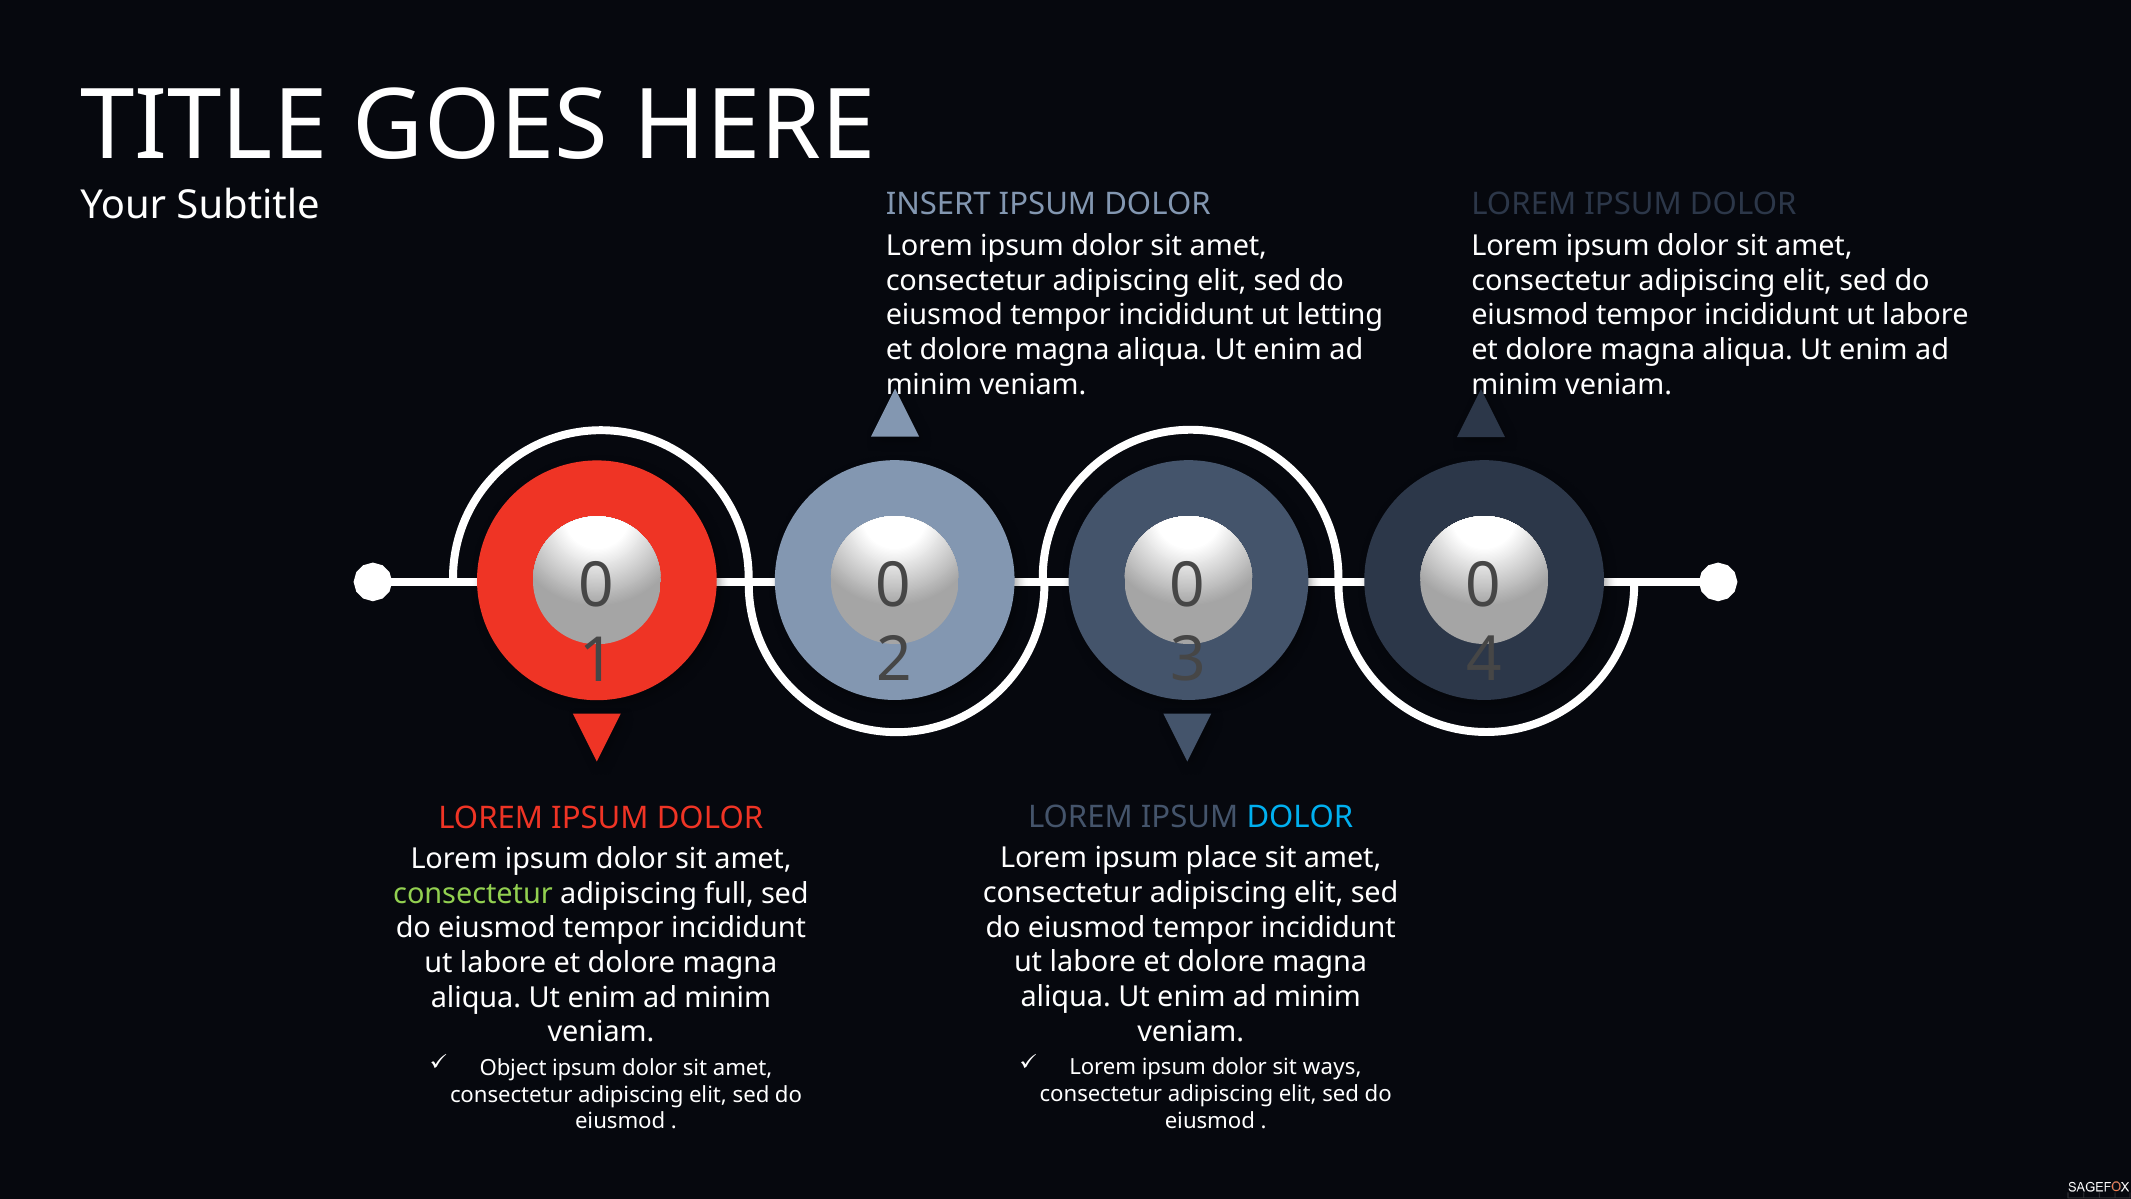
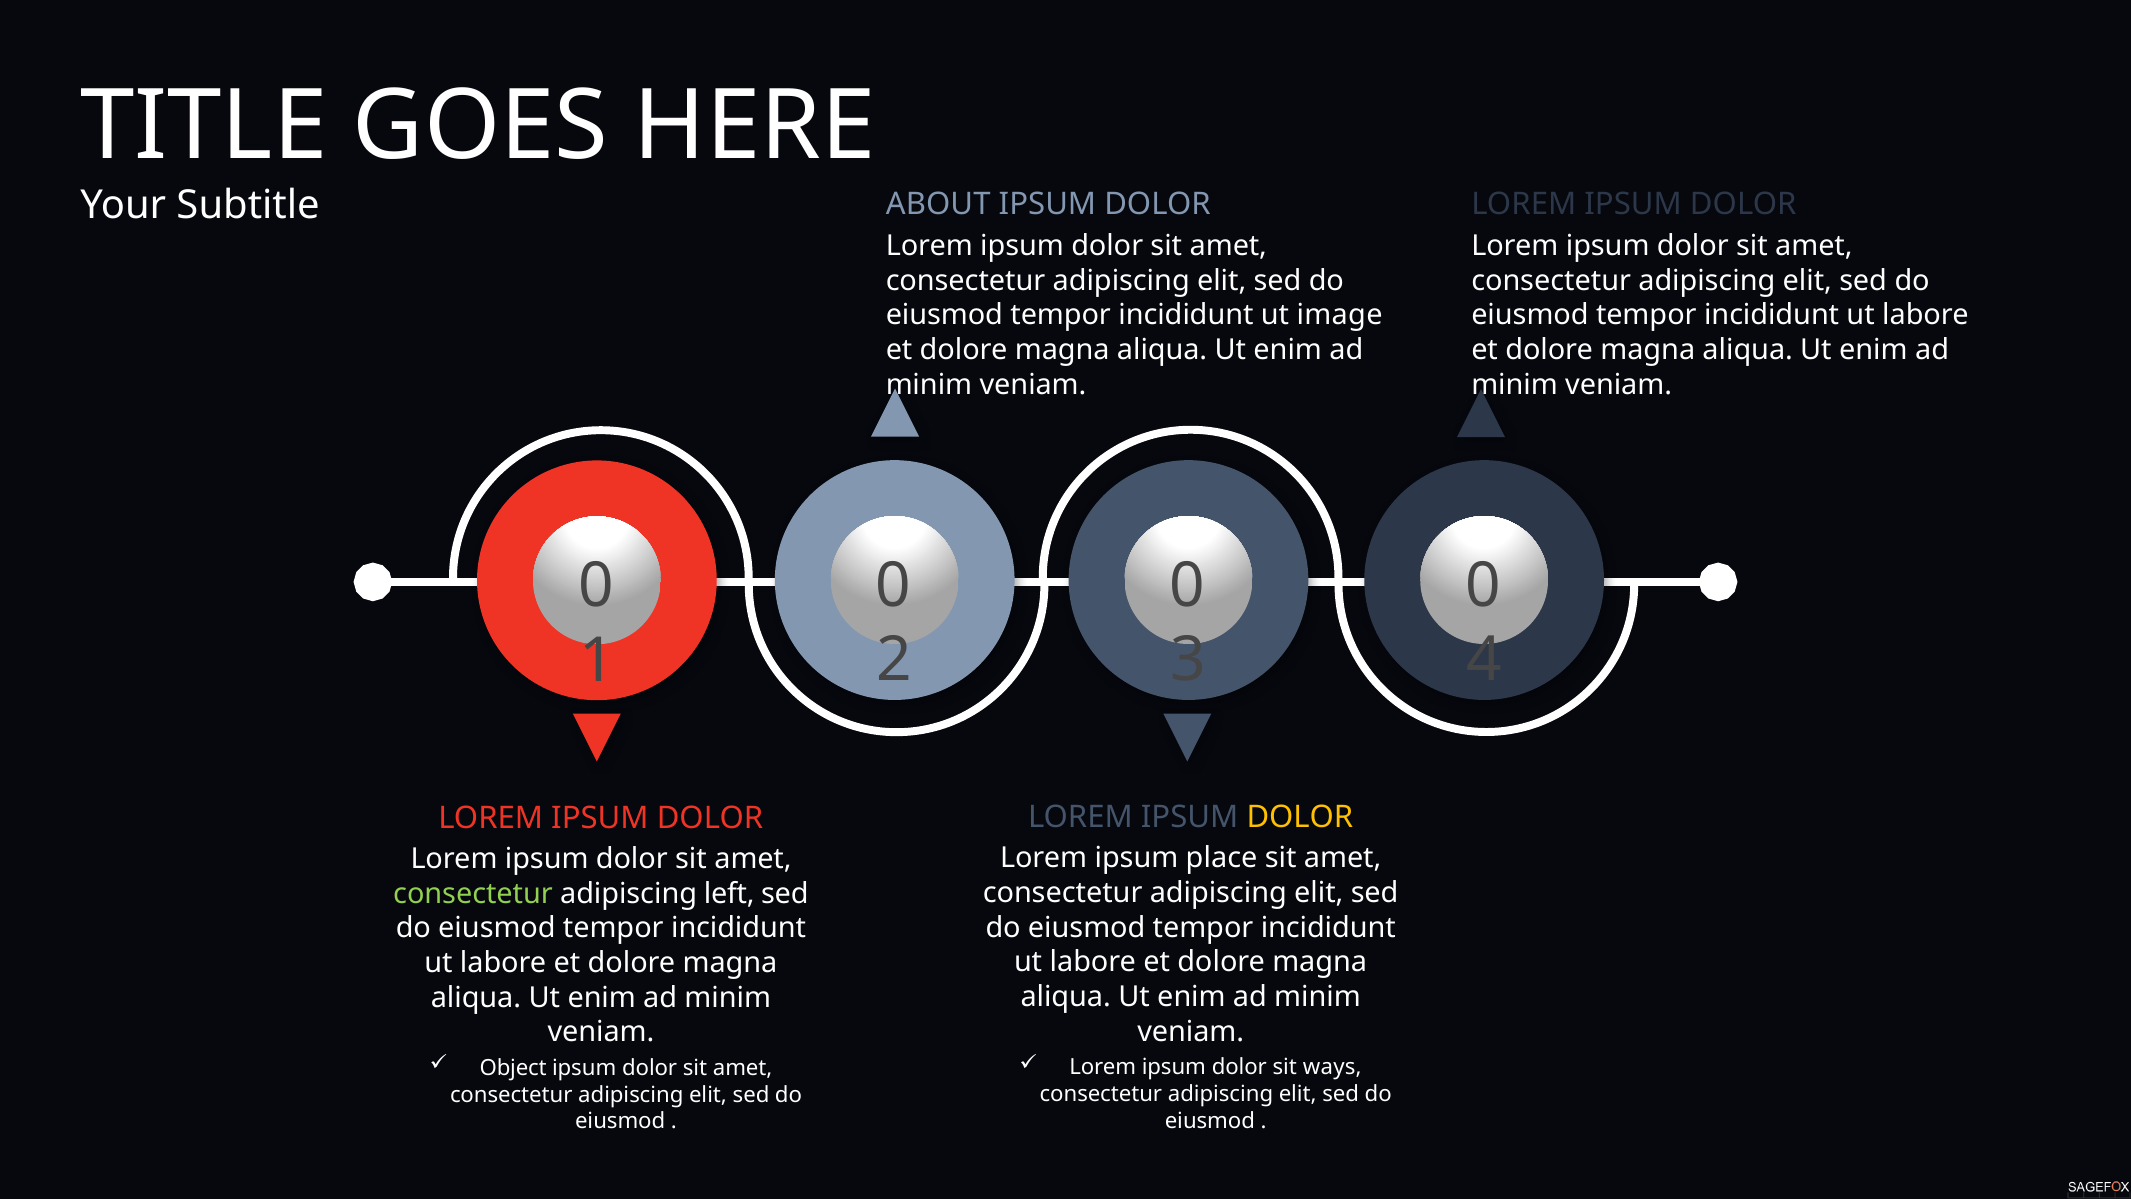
INSERT: INSERT -> ABOUT
letting: letting -> image
DOLOR at (1300, 817) colour: light blue -> yellow
full: full -> left
